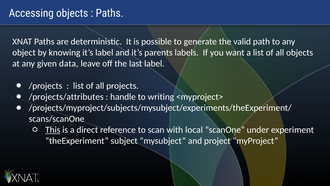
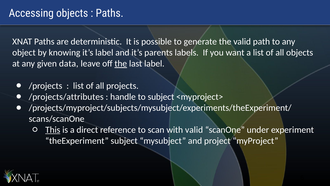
the at (121, 64) underline: none -> present
to writing: writing -> subject
with local: local -> valid
